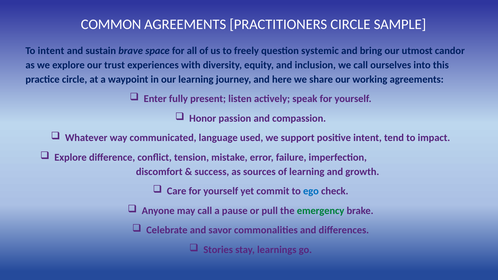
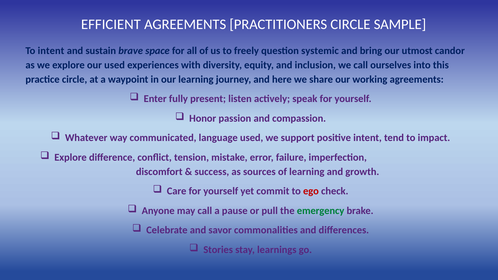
COMMON: COMMON -> EFFICIENT
our trust: trust -> used
ego colour: blue -> red
